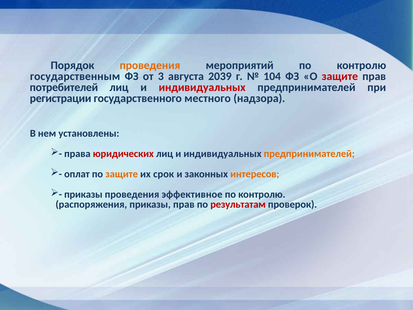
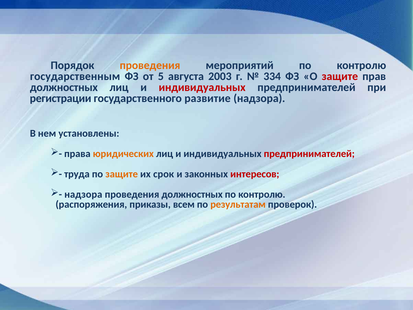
3: 3 -> 5
2039: 2039 -> 2003
104: 104 -> 334
потребителей at (64, 87): потребителей -> должностных
местного: местного -> развитие
юридических colour: red -> orange
предпринимателей at (309, 154) colour: orange -> red
оплат: оплат -> труда
интересов colour: orange -> red
приказы at (83, 194): приказы -> надзора
проведения эффективное: эффективное -> должностных
приказы прав: прав -> всем
результатам colour: red -> orange
